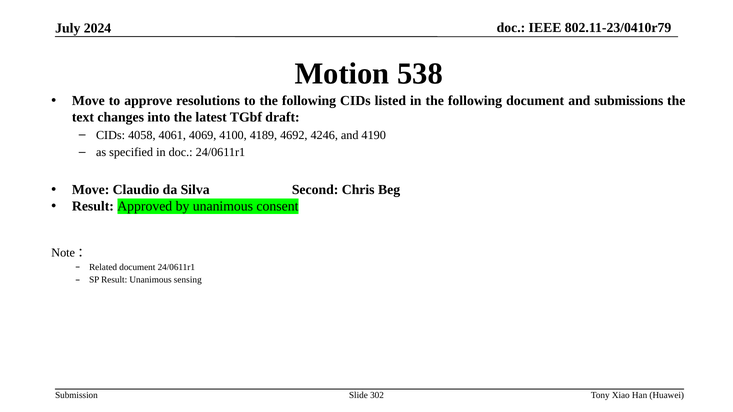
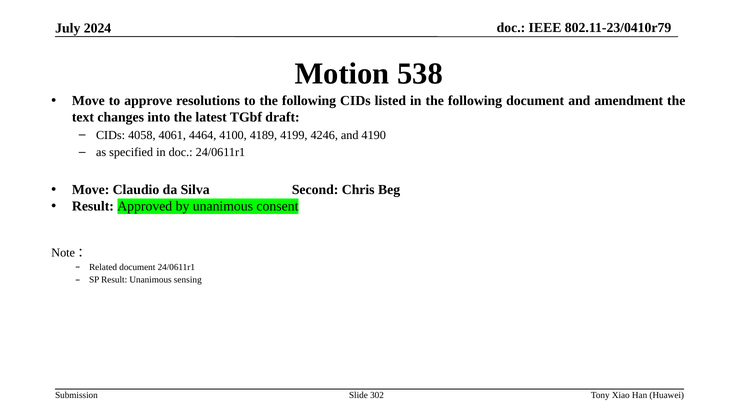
submissions: submissions -> amendment
4069: 4069 -> 4464
4692: 4692 -> 4199
